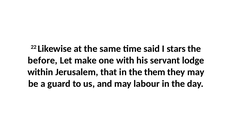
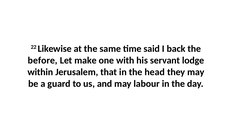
stars: stars -> back
them: them -> head
